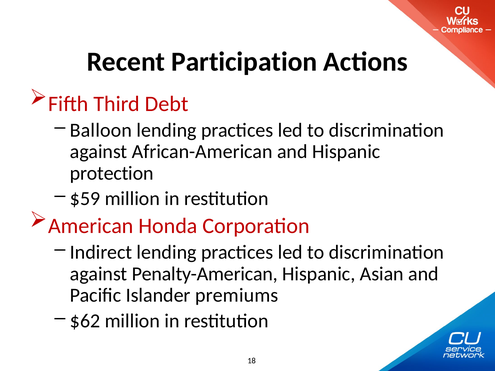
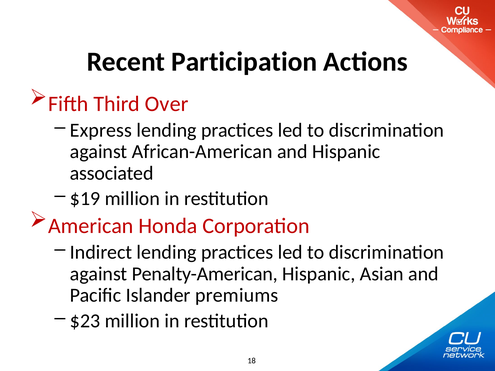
Debt: Debt -> Over
Balloon: Balloon -> Express
protection: protection -> associated
$59: $59 -> $19
$62: $62 -> $23
